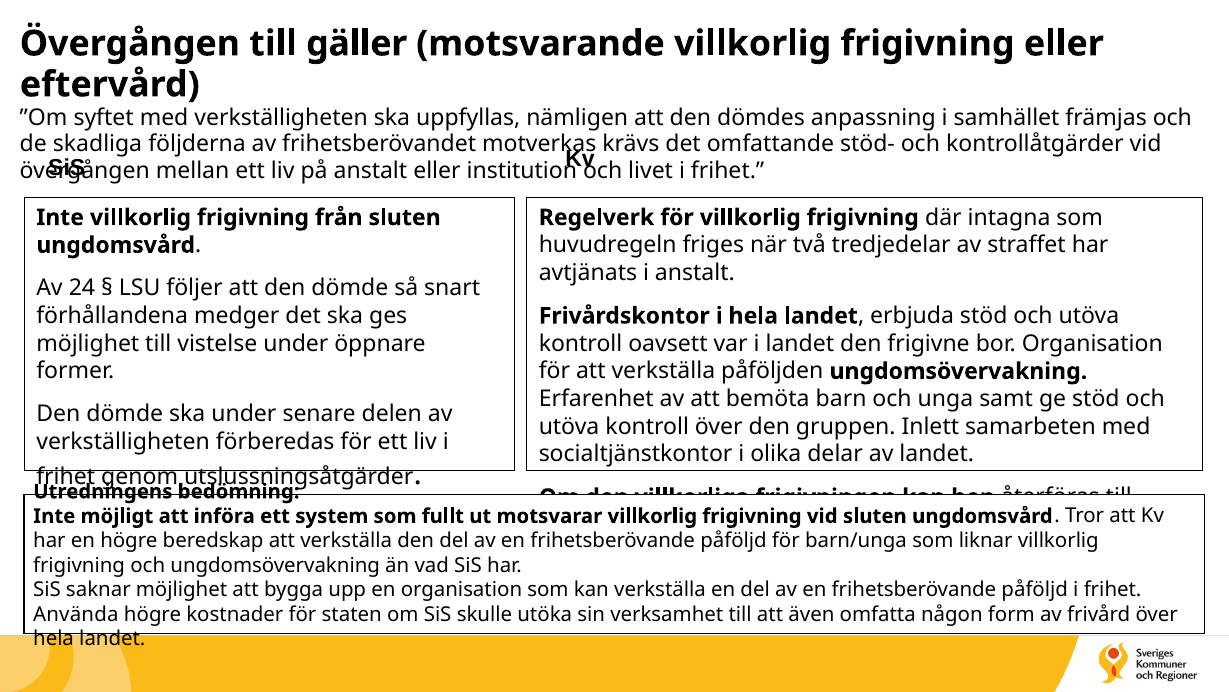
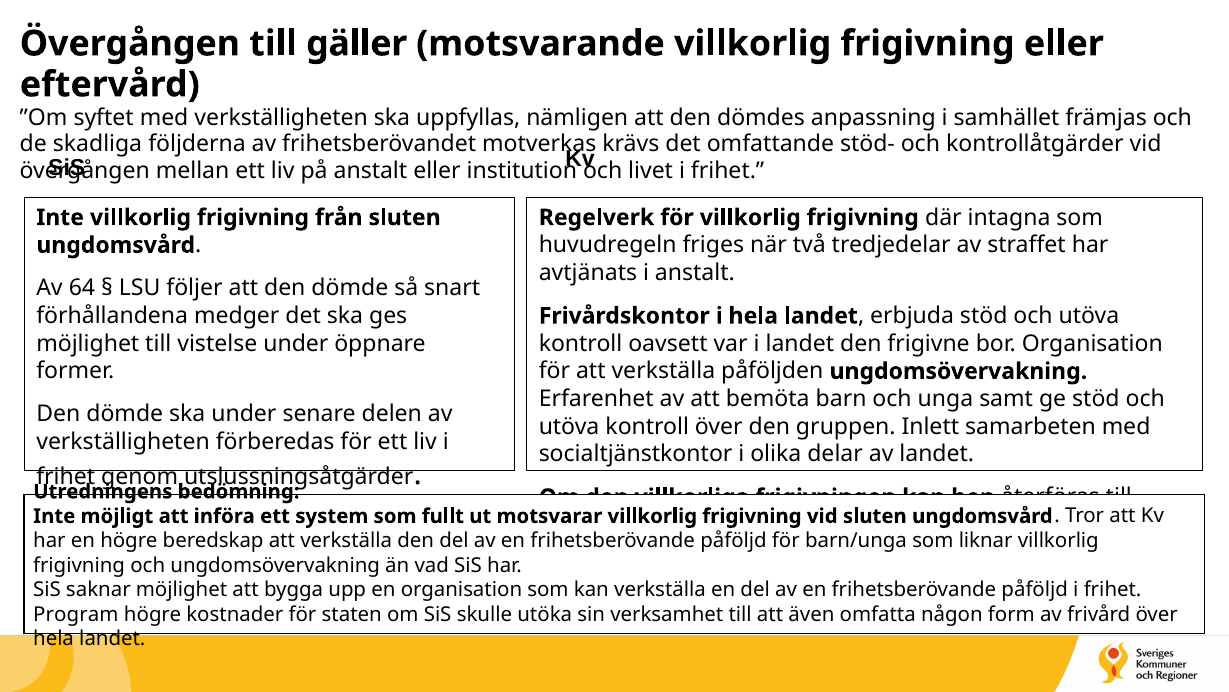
24: 24 -> 64
Använda: Använda -> Program
